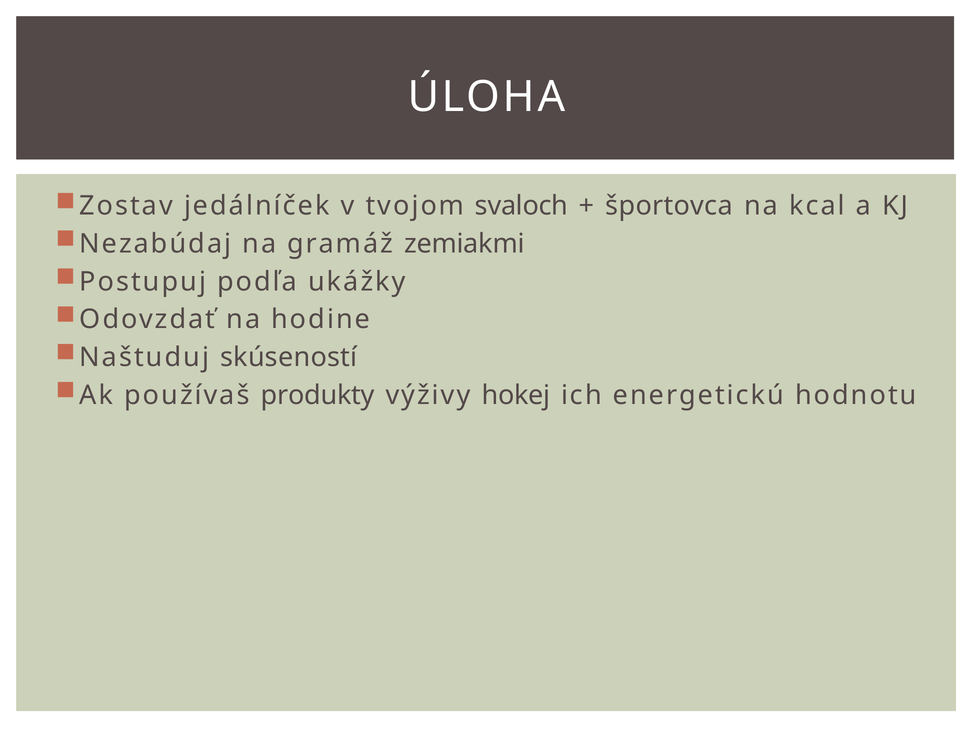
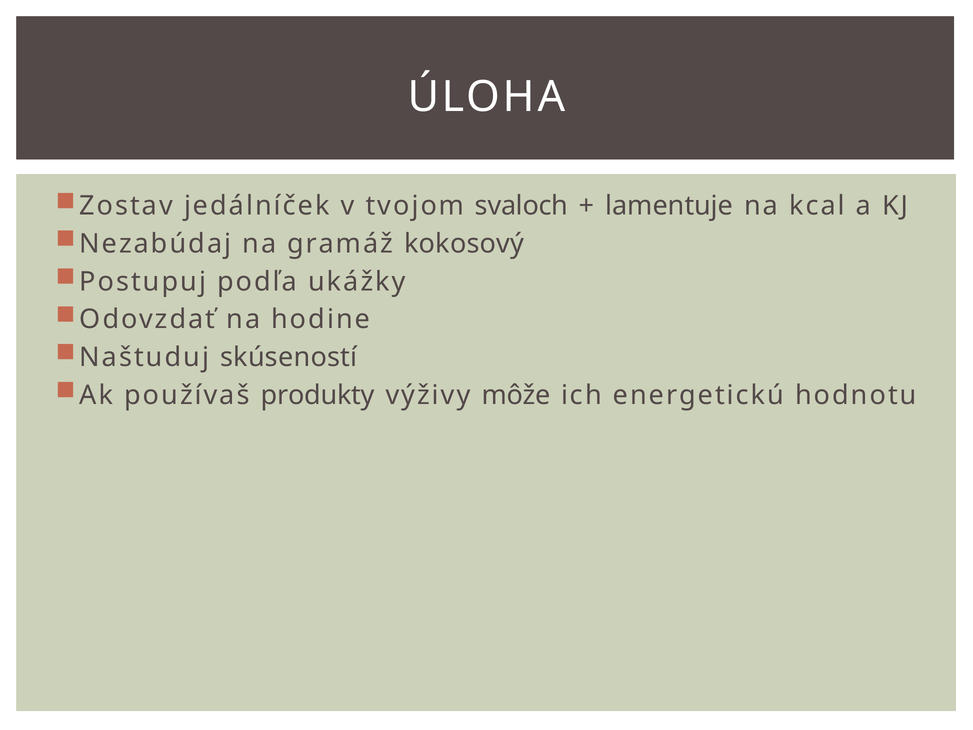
športovca: športovca -> lamentuje
zemiakmi: zemiakmi -> kokosový
hokej: hokej -> môže
